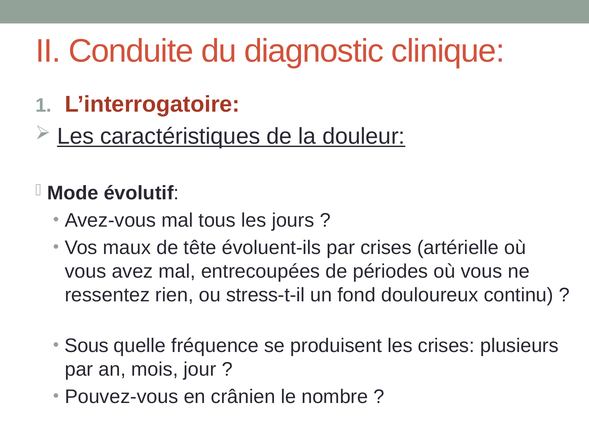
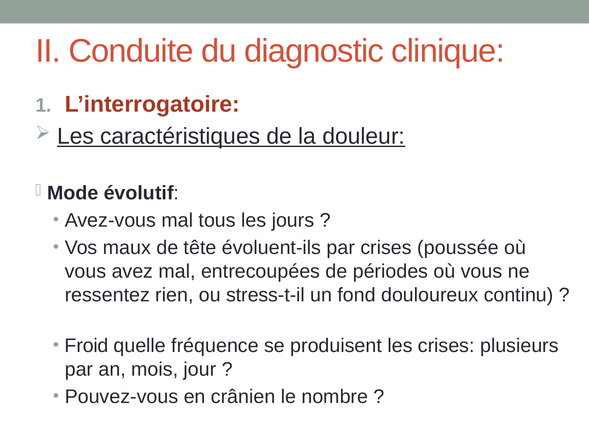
artérielle: artérielle -> poussée
Sous: Sous -> Froid
